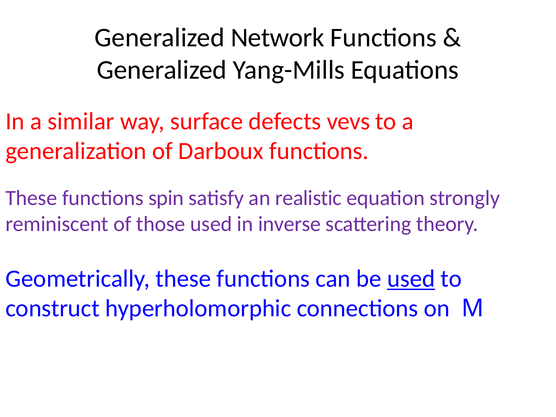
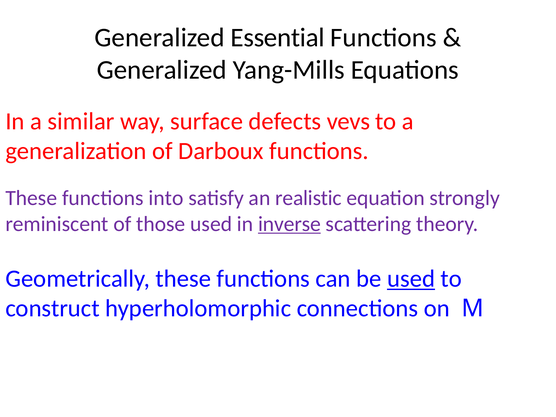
Network: Network -> Essential
spin: spin -> into
inverse underline: none -> present
